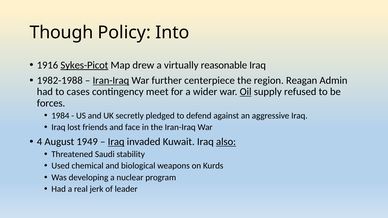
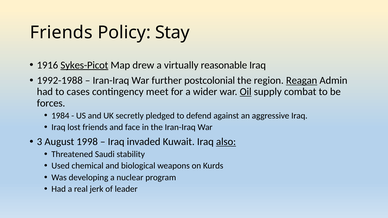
Though at (61, 33): Though -> Friends
Into: Into -> Stay
1982-1988: 1982-1988 -> 1992-1988
Iran-Iraq at (111, 81) underline: present -> none
centerpiece: centerpiece -> postcolonial
Reagan underline: none -> present
refused: refused -> combat
4: 4 -> 3
1949: 1949 -> 1998
Iraq at (116, 142) underline: present -> none
